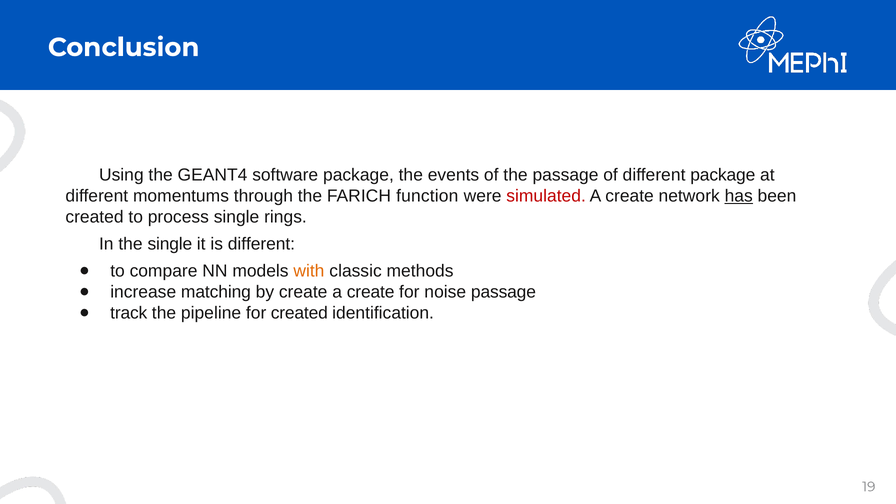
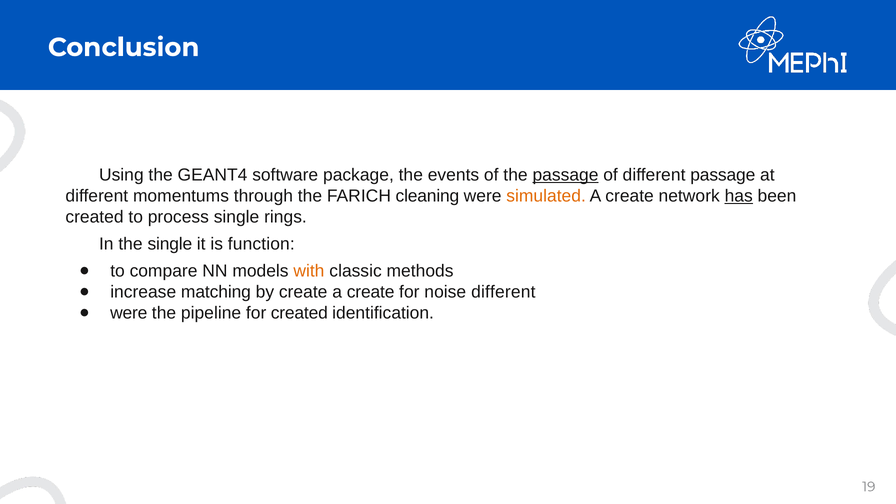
passage at (565, 175) underline: none -> present
different package: package -> passage
function: function -> cleaning
simulated colour: red -> orange
is different: different -> function
noise passage: passage -> different
track at (129, 313): track -> were
